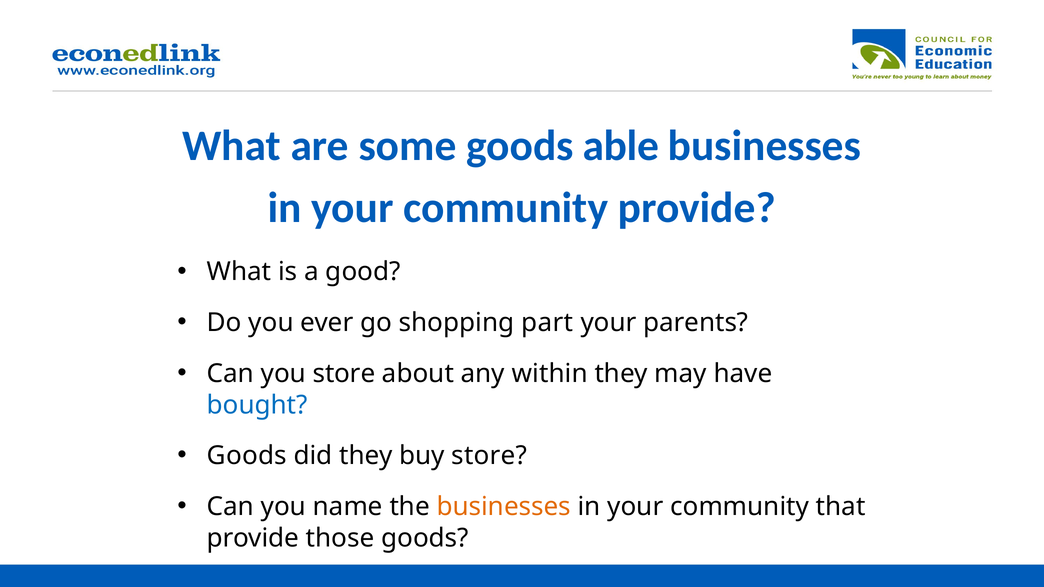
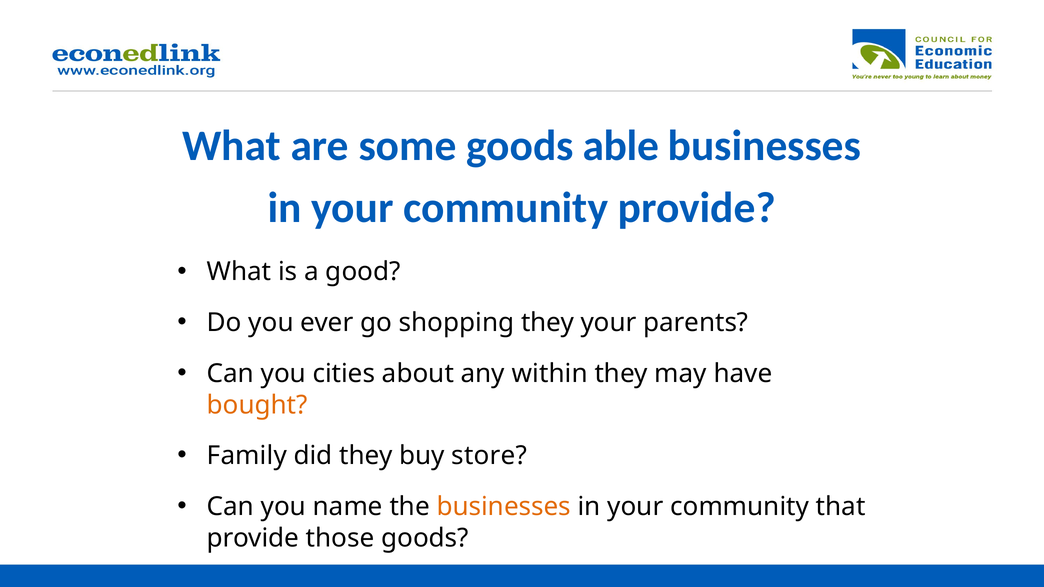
shopping part: part -> they
you store: store -> cities
bought colour: blue -> orange
Goods at (247, 456): Goods -> Family
